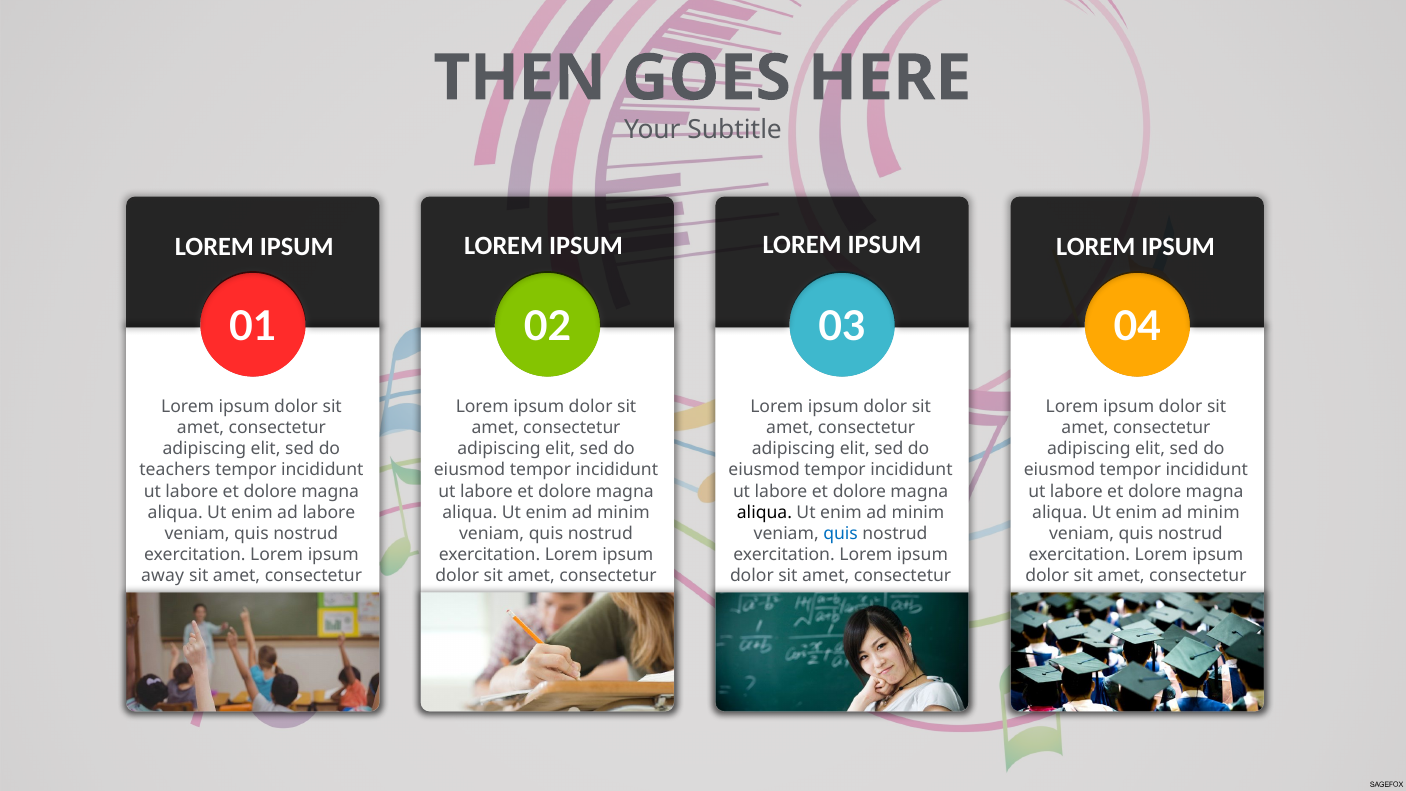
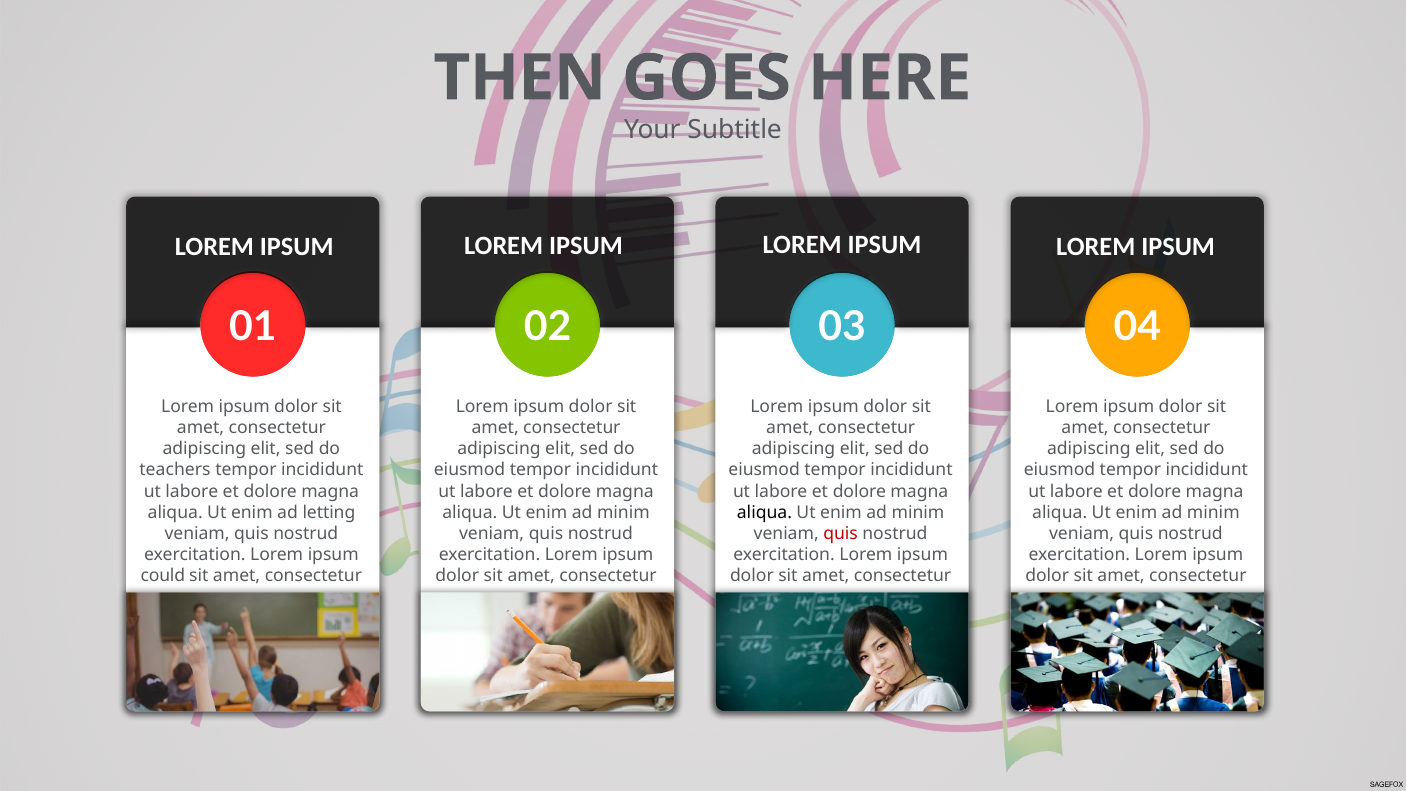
ad labore: labore -> letting
quis at (841, 533) colour: blue -> red
away: away -> could
